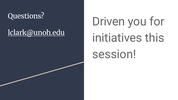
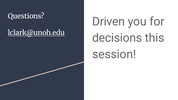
initiatives: initiatives -> decisions
